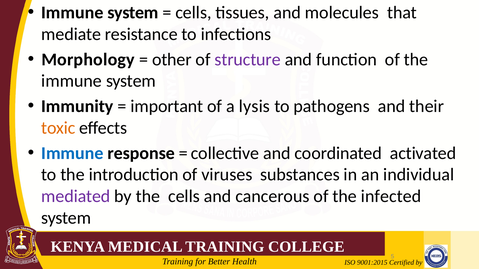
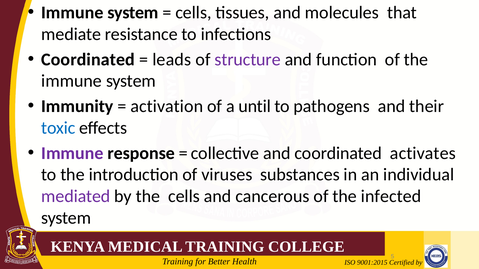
Morphology at (88, 60): Morphology -> Coordinated
other: other -> leads
important: important -> activation
lysis: lysis -> until
toxic colour: orange -> blue
Immune at (72, 153) colour: blue -> purple
activated: activated -> activates
